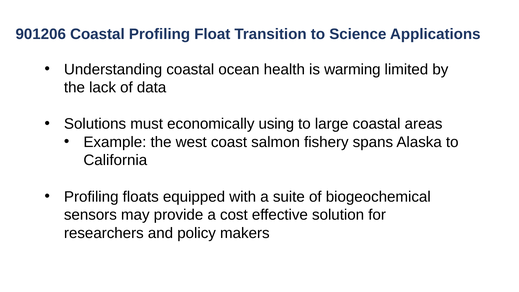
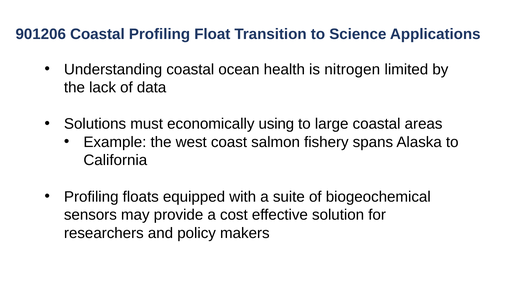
warming: warming -> nitrogen
